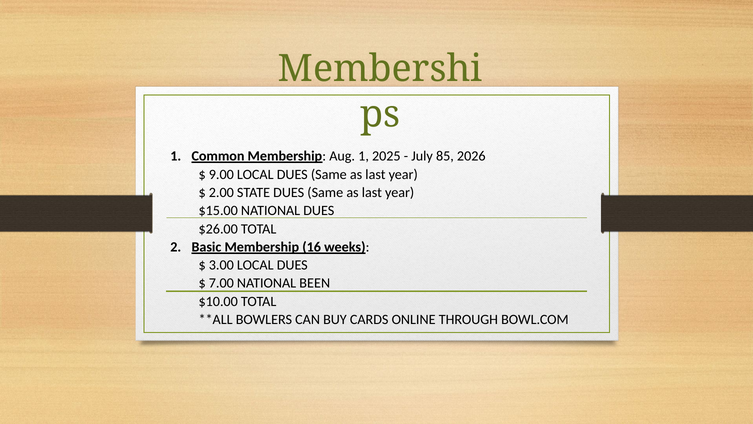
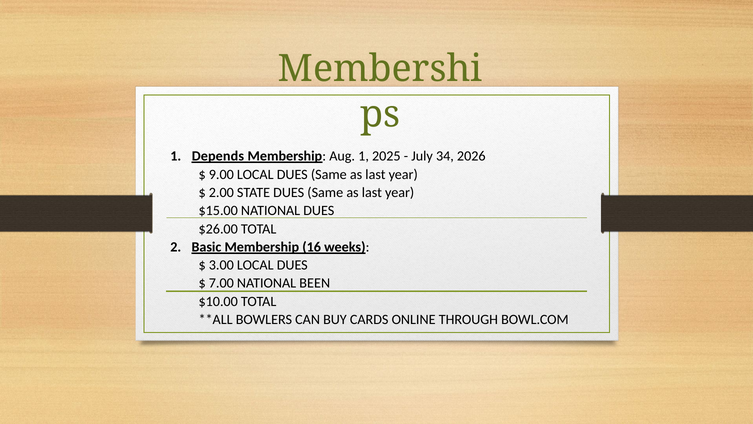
Common: Common -> Depends
85: 85 -> 34
